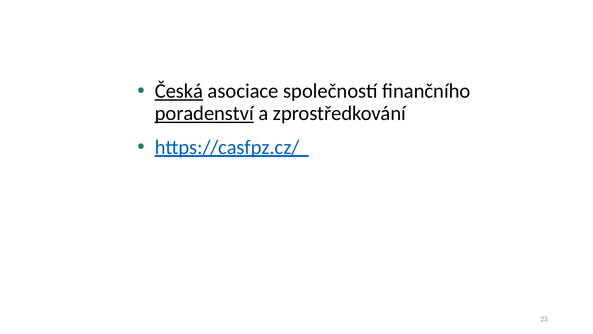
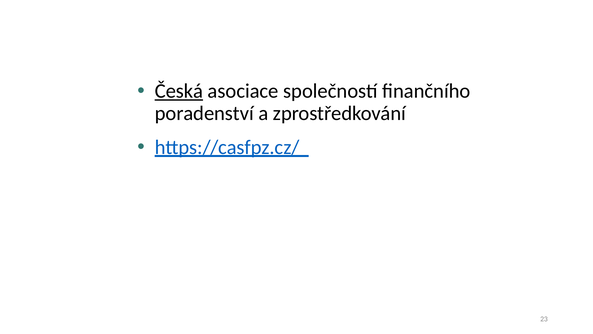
poradenství underline: present -> none
